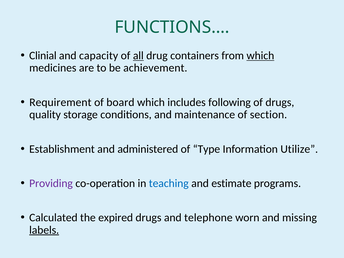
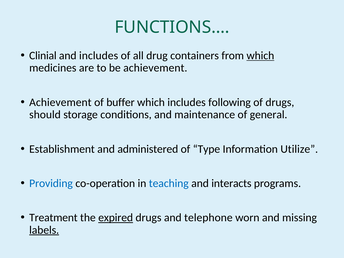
and capacity: capacity -> includes
all underline: present -> none
Requirement at (60, 102): Requirement -> Achievement
board: board -> buffer
quality: quality -> should
section: section -> general
Providing colour: purple -> blue
estimate: estimate -> interacts
Calculated: Calculated -> Treatment
expired underline: none -> present
